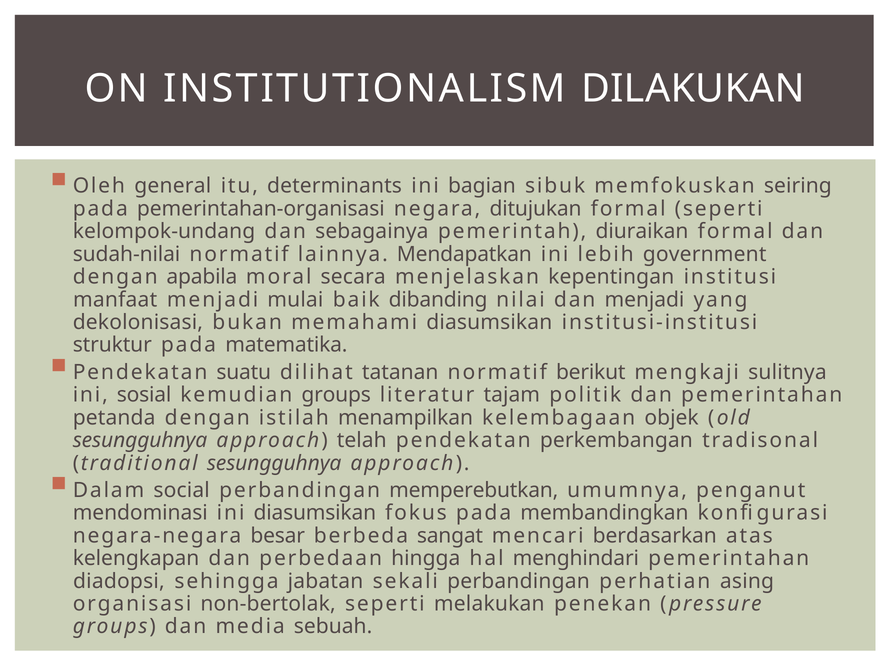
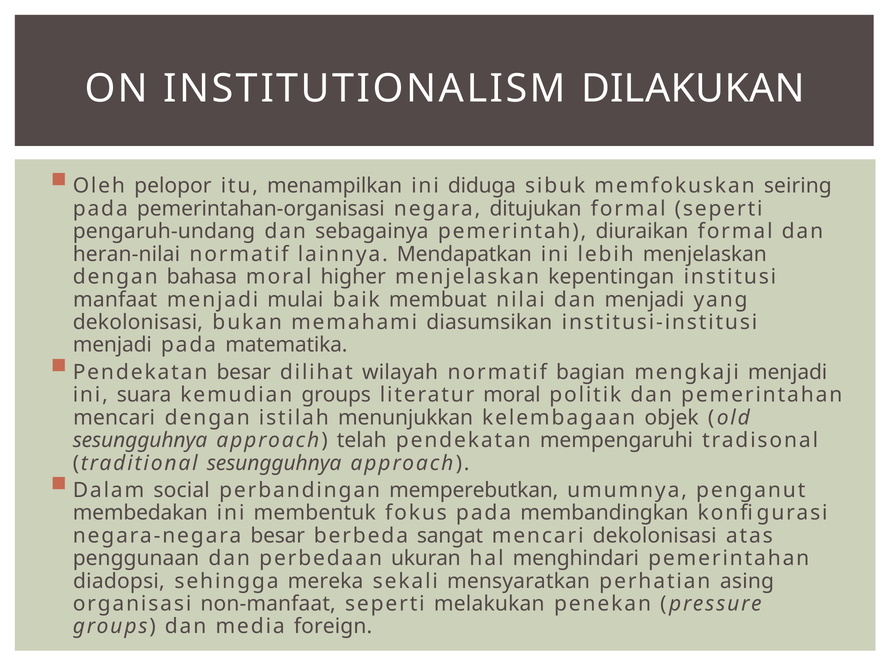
general: general -> pelopor
determinants: determinants -> menampilkan
bagian: bagian -> diduga
kelompok-undang: kelompok-undang -> pengaruh-undang
sudah-nilai: sudah-nilai -> heran-nilai
lebih government: government -> menjelaskan
apabila: apabila -> bahasa
secara: secara -> higher
dibanding: dibanding -> membuat
struktur at (112, 345): struktur -> menjadi
Pendekatan suatu: suatu -> besar
tatanan: tatanan -> wilayah
berikut: berikut -> bagian
mengkaji sulitnya: sulitnya -> menjadi
sosial: sosial -> suara
literatur tajam: tajam -> moral
petanda at (114, 418): petanda -> mencari
menampilkan: menampilkan -> menunjukkan
perkembangan: perkembangan -> mempengaruhi
mendominasi: mendominasi -> membedakan
ini diasumsikan: diasumsikan -> membentuk
mencari berdasarkan: berdasarkan -> dekolonisasi
kelengkapan: kelengkapan -> penggunaan
hingga: hingga -> ukuran
jabatan: jabatan -> mereka
sekali perbandingan: perbandingan -> mensyaratkan
non-bertolak: non-bertolak -> non-manfaat
sebuah: sebuah -> foreign
